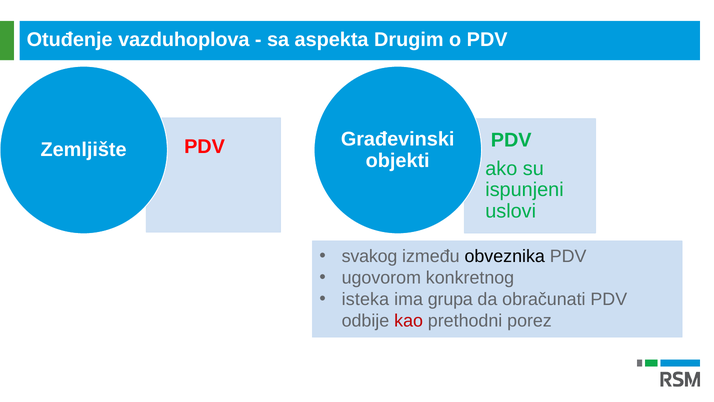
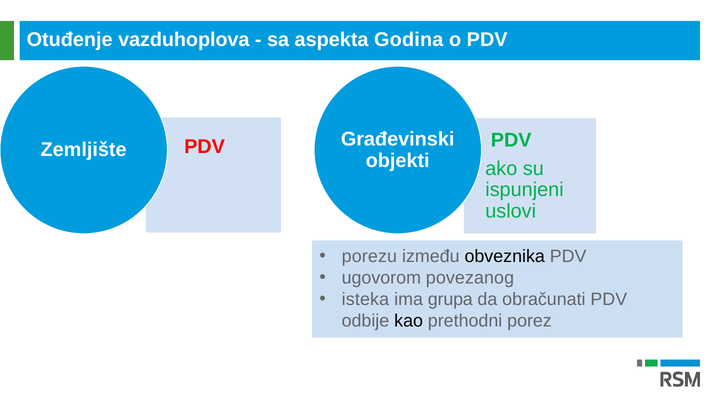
Drugim: Drugim -> Godina
svakog: svakog -> porezu
konkretnog: konkretnog -> povezanog
kao colour: red -> black
